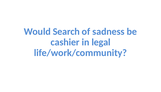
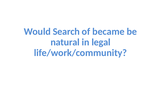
sadness: sadness -> became
cashier: cashier -> natural
